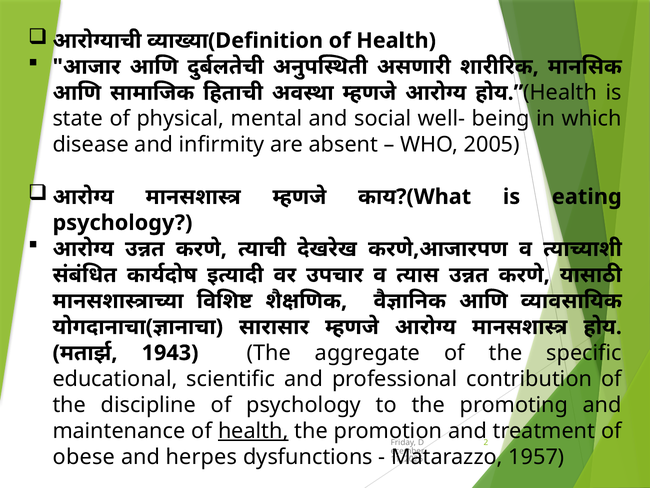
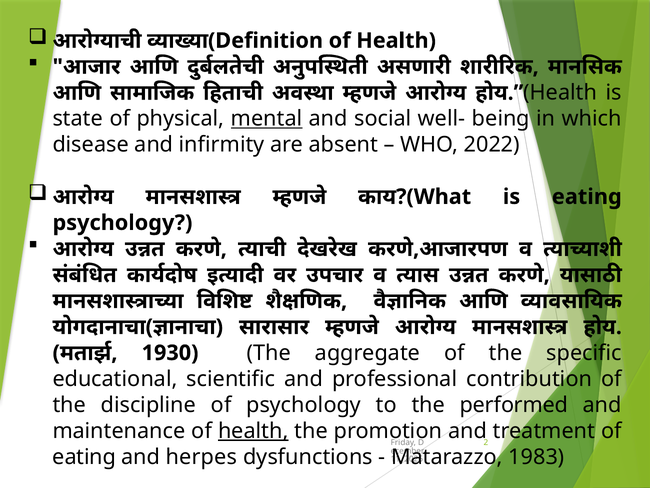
mental underline: none -> present
2005: 2005 -> 2022
1943: 1943 -> 1930
promoting: promoting -> performed
obese at (84, 457): obese -> eating
1957: 1957 -> 1983
